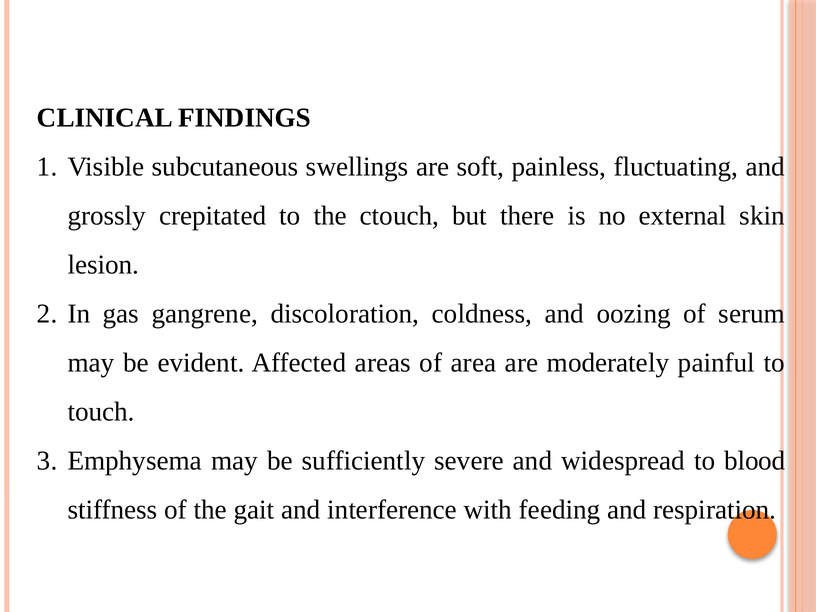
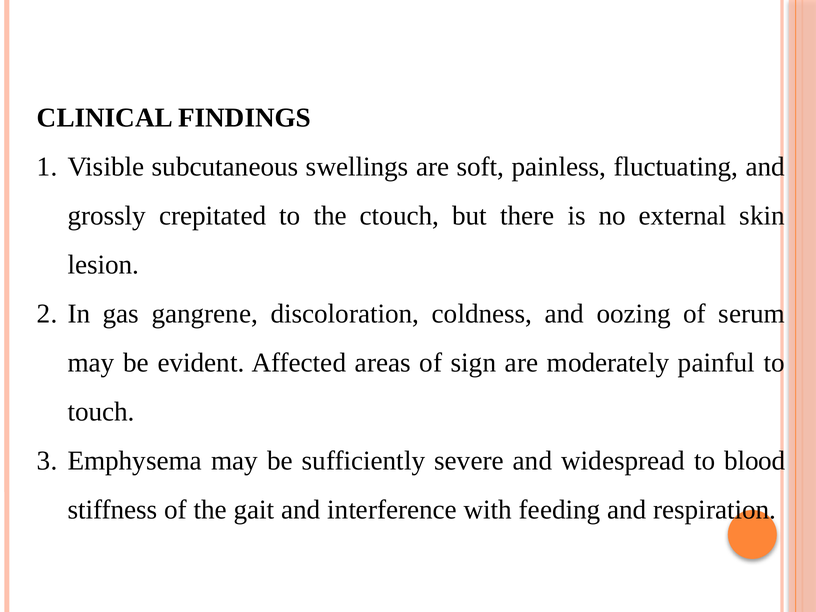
area: area -> sign
